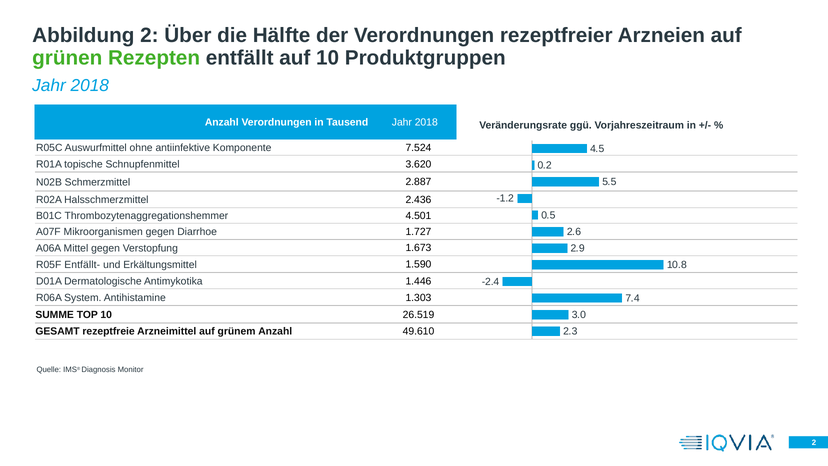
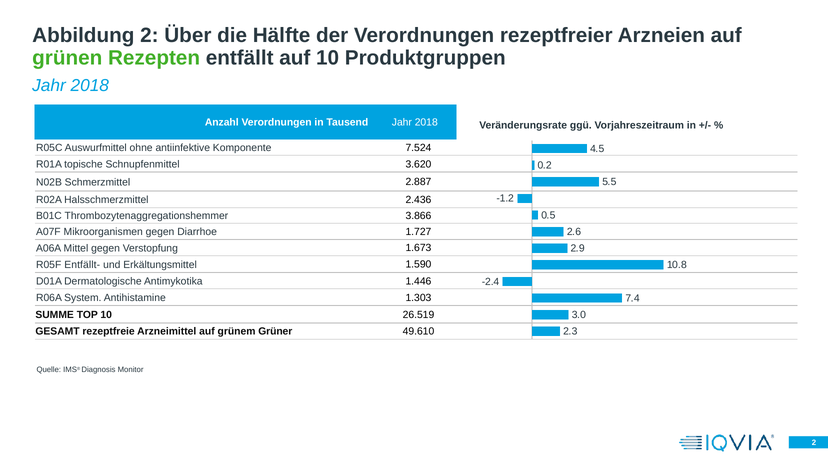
4.501: 4.501 -> 3.866
grünem Anzahl: Anzahl -> Grüner
